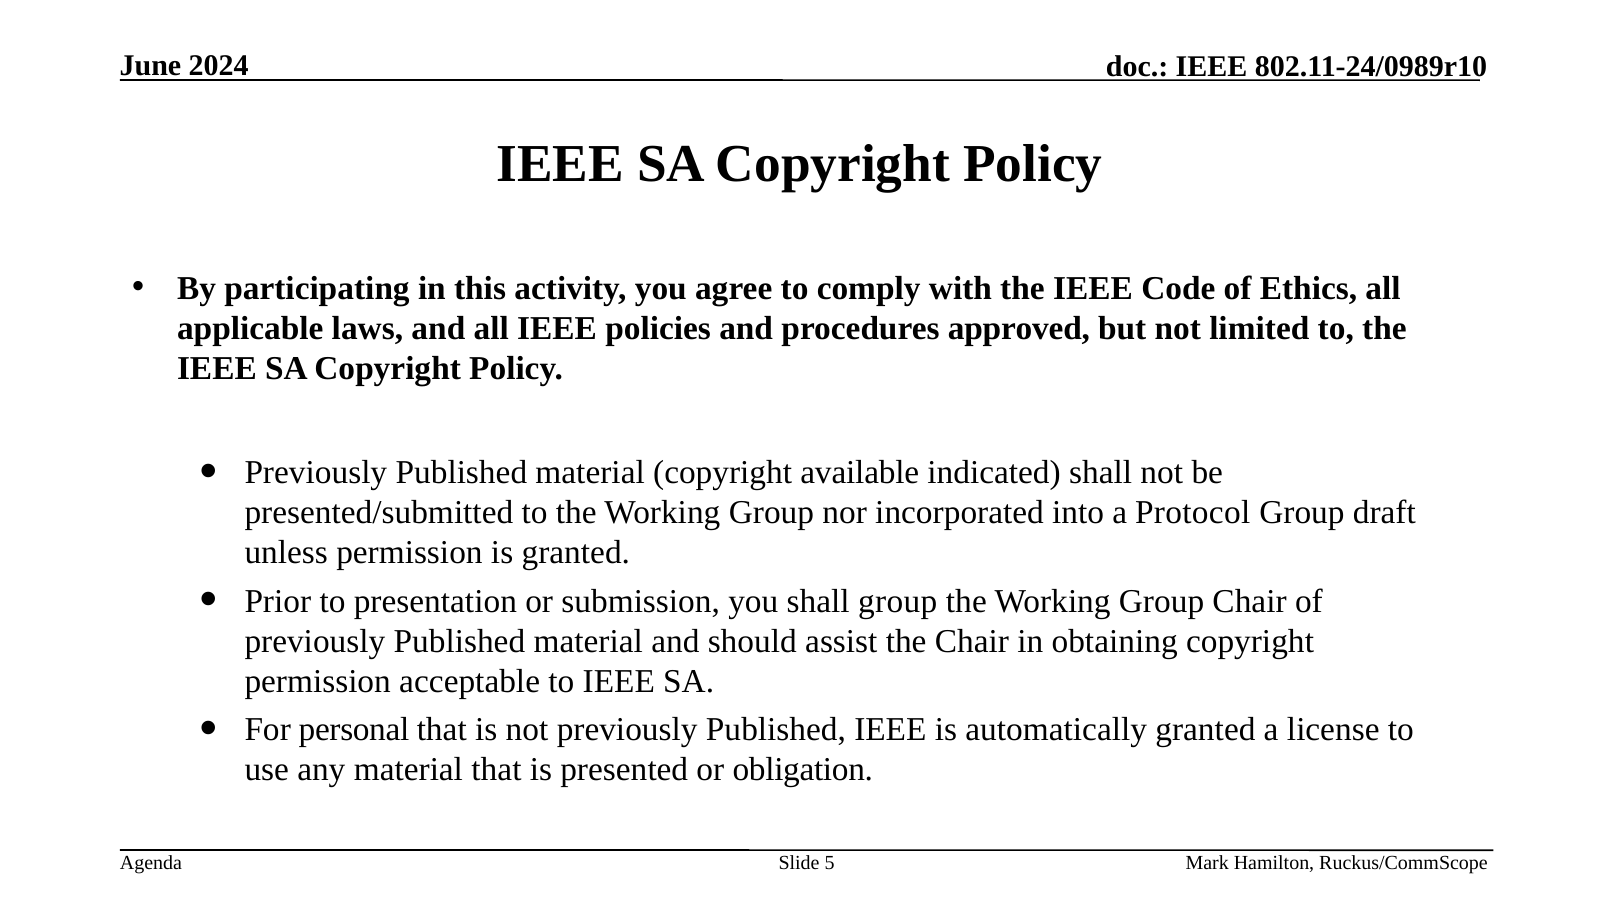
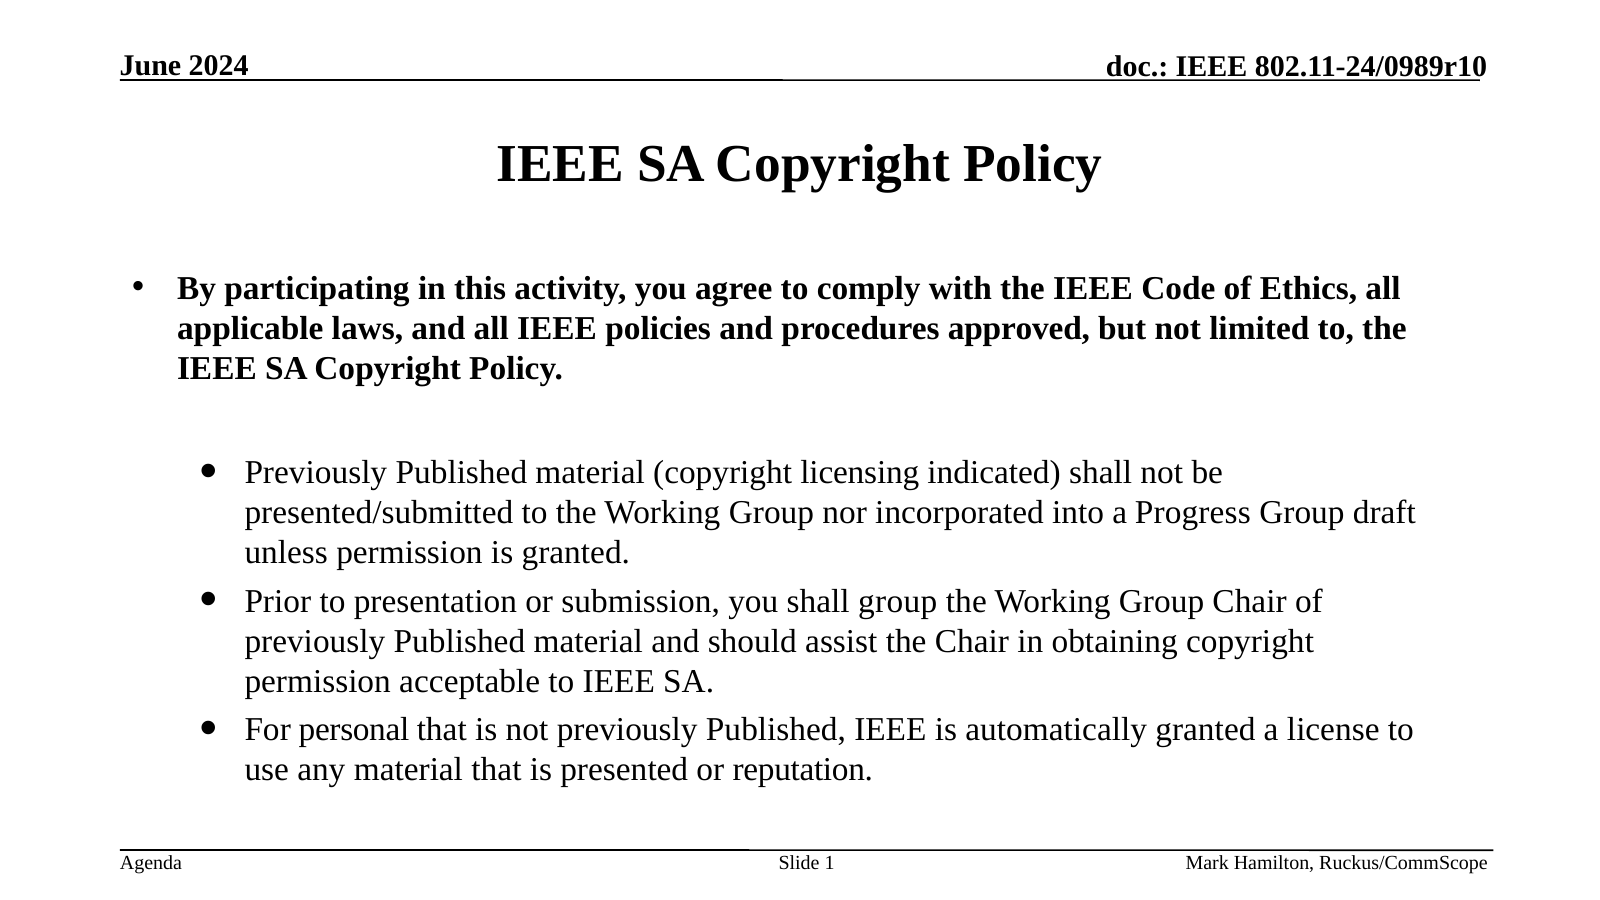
available: available -> licensing
Protocol: Protocol -> Progress
obligation: obligation -> reputation
5: 5 -> 1
